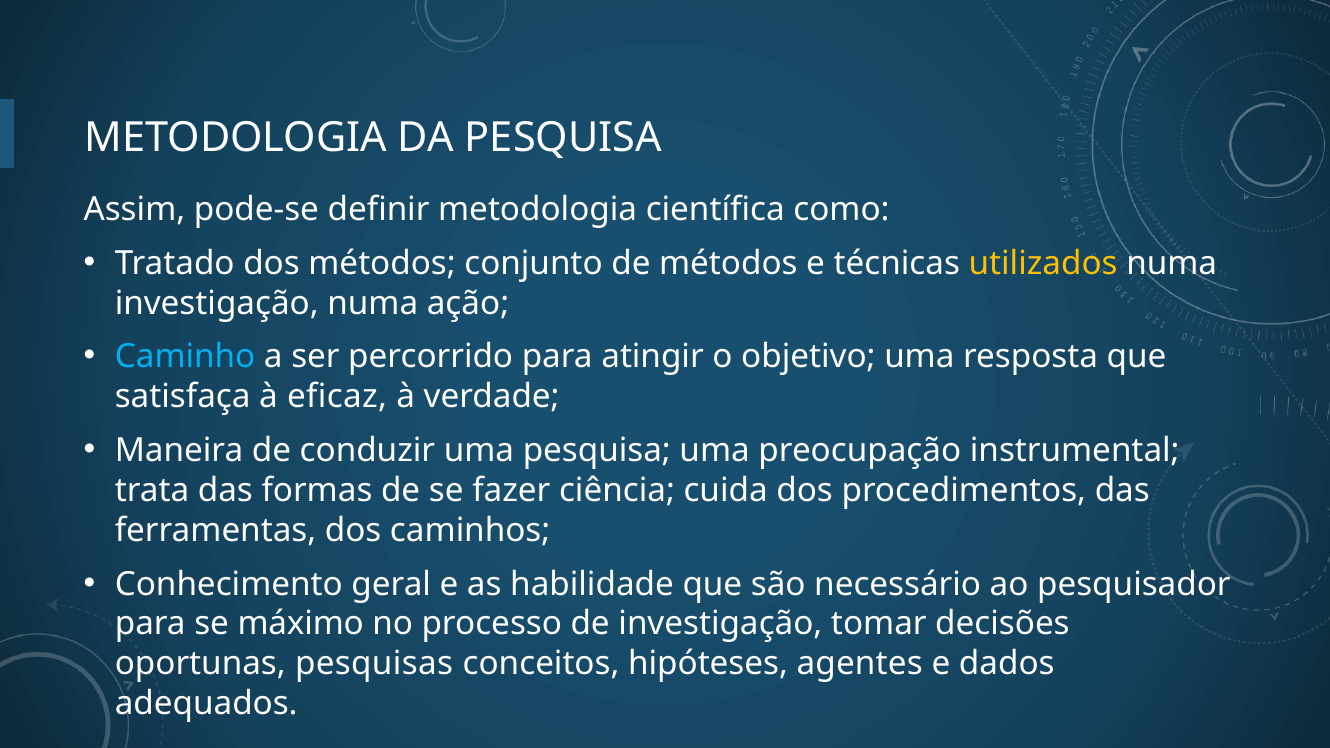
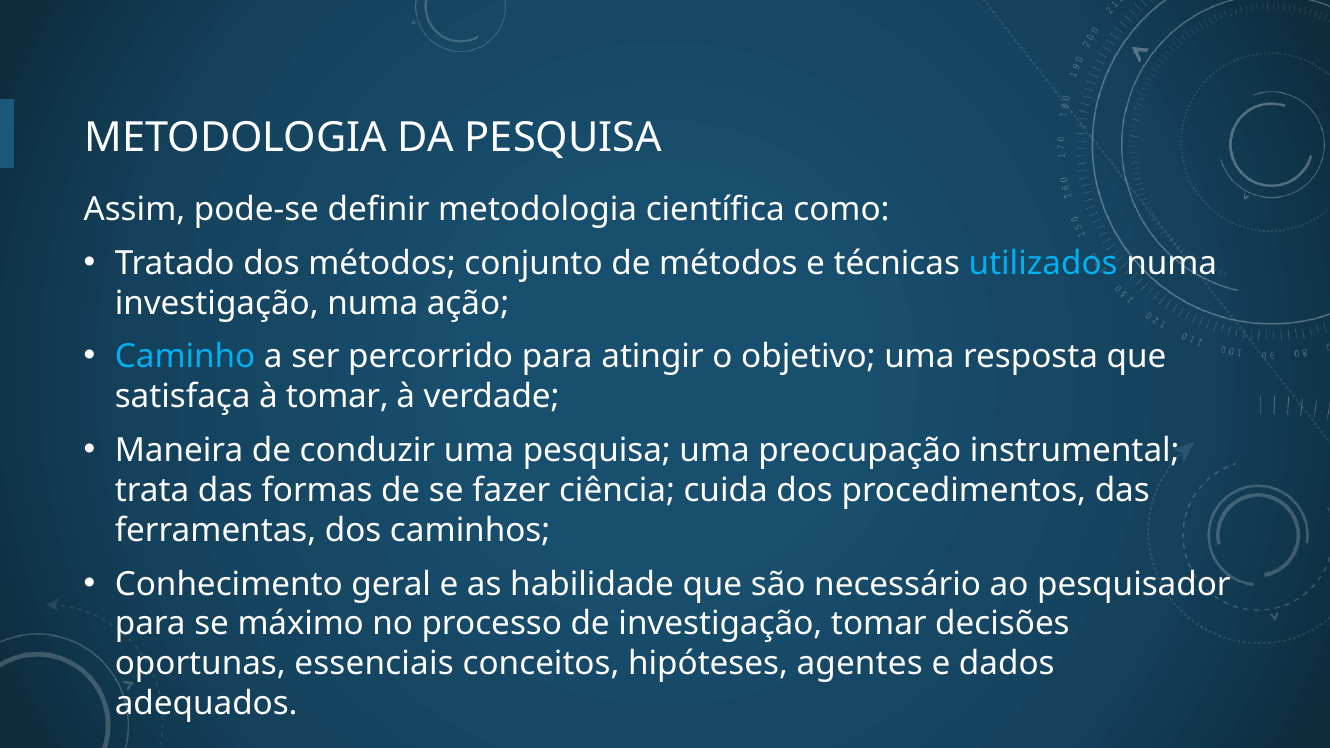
utilizados colour: yellow -> light blue
à eficaz: eficaz -> tomar
pesquisas: pesquisas -> essenciais
